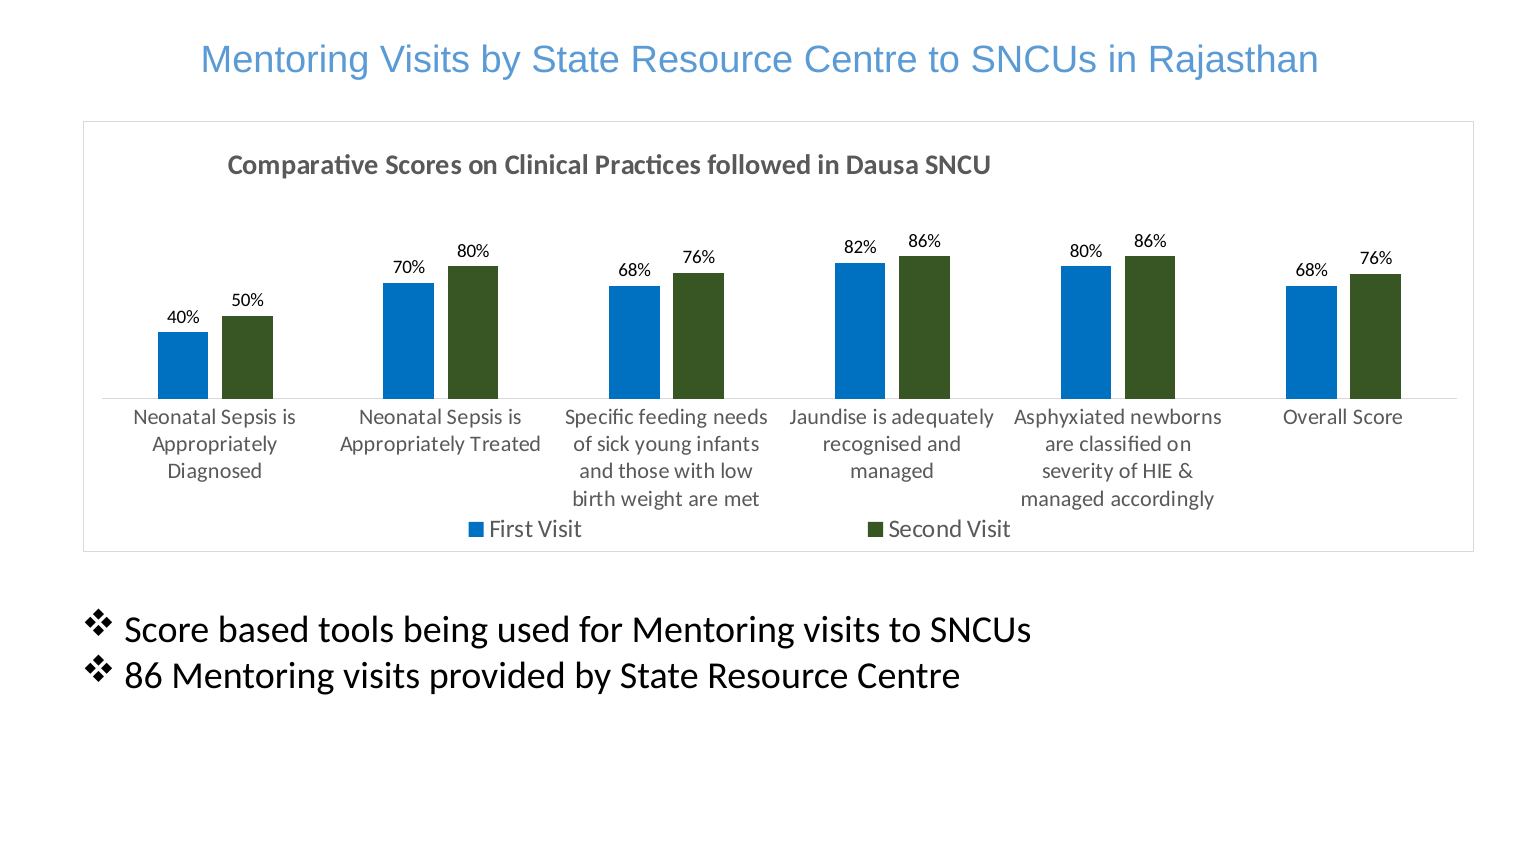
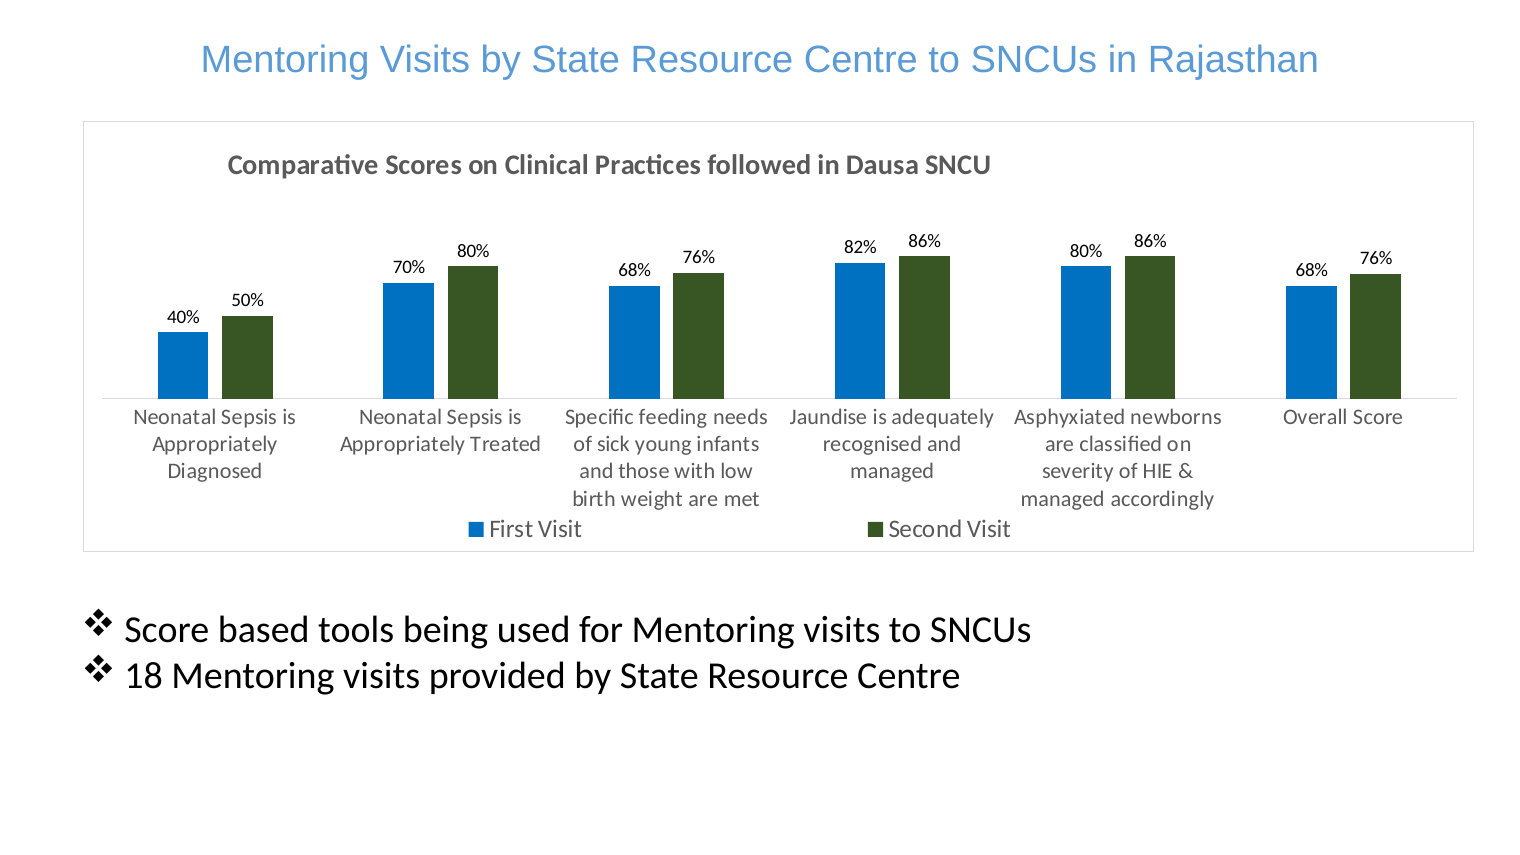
86: 86 -> 18
